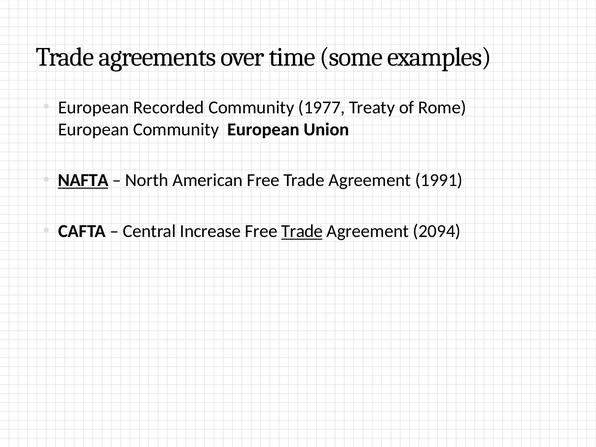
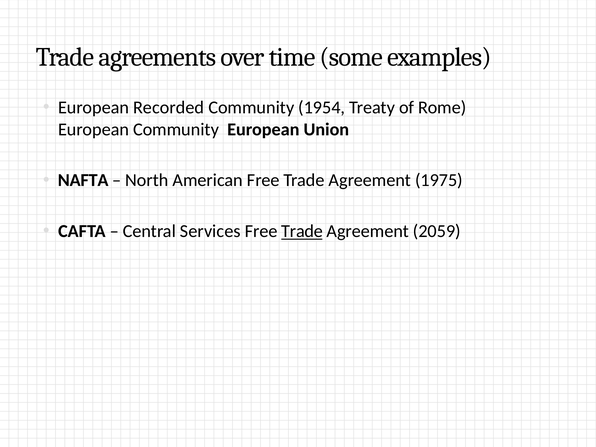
1977: 1977 -> 1954
NAFTA underline: present -> none
1991: 1991 -> 1975
Increase: Increase -> Services
2094: 2094 -> 2059
